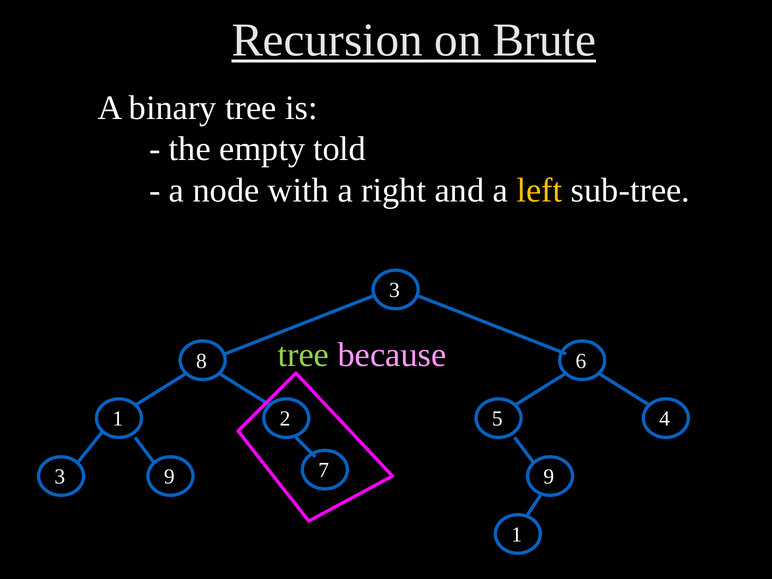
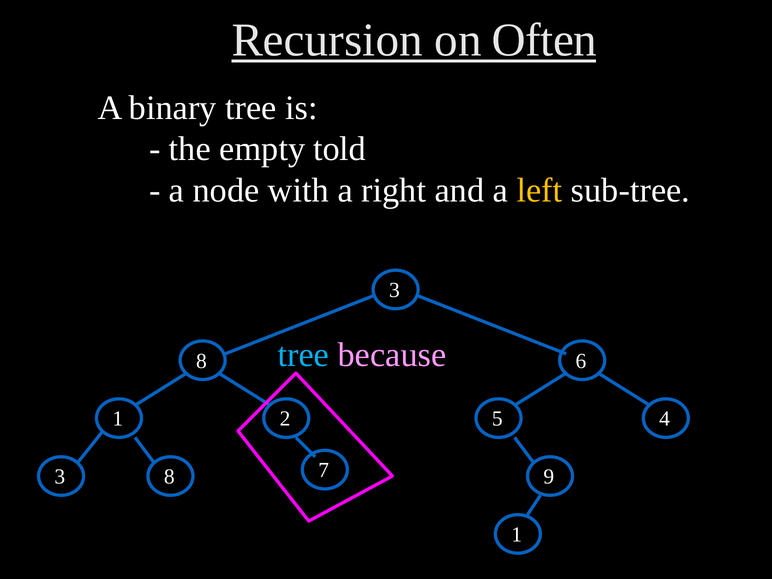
Brute: Brute -> Often
tree at (303, 355) colour: light green -> light blue
9 at (169, 477): 9 -> 8
